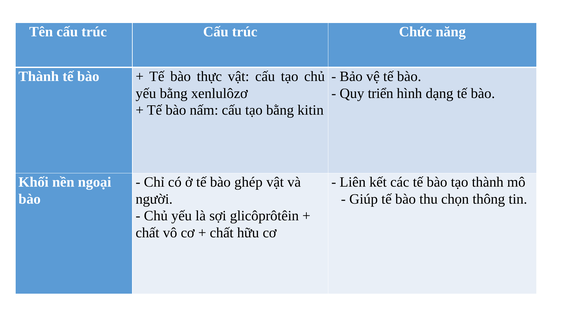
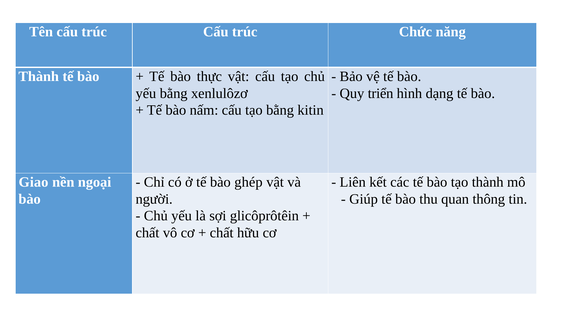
Khối: Khối -> Giao
chọn: chọn -> quan
